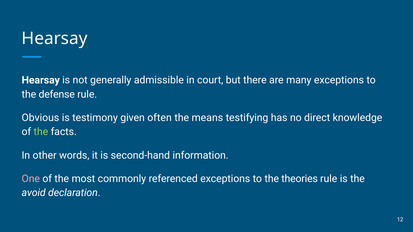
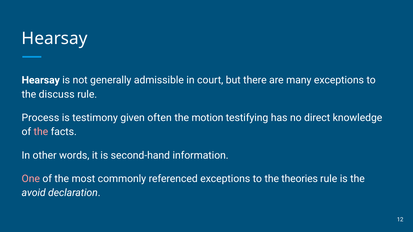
defense: defense -> discuss
Obvious: Obvious -> Process
means: means -> motion
the at (41, 132) colour: light green -> pink
